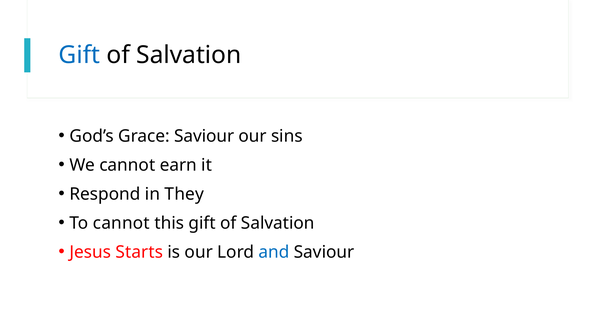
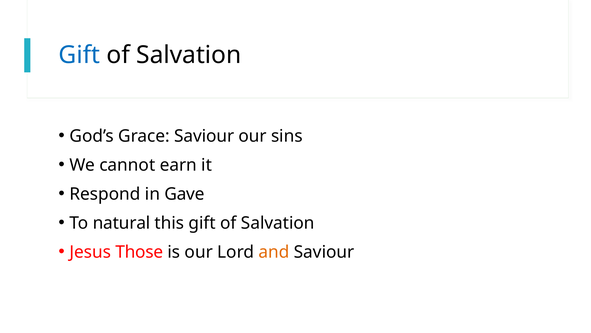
They: They -> Gave
To cannot: cannot -> natural
Starts: Starts -> Those
and colour: blue -> orange
